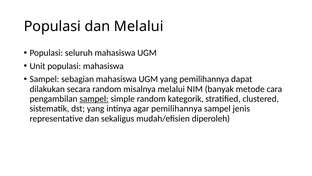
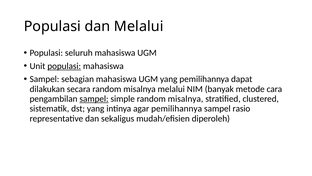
populasi at (64, 66) underline: none -> present
simple random kategorik: kategorik -> misalnya
jenis: jenis -> rasio
